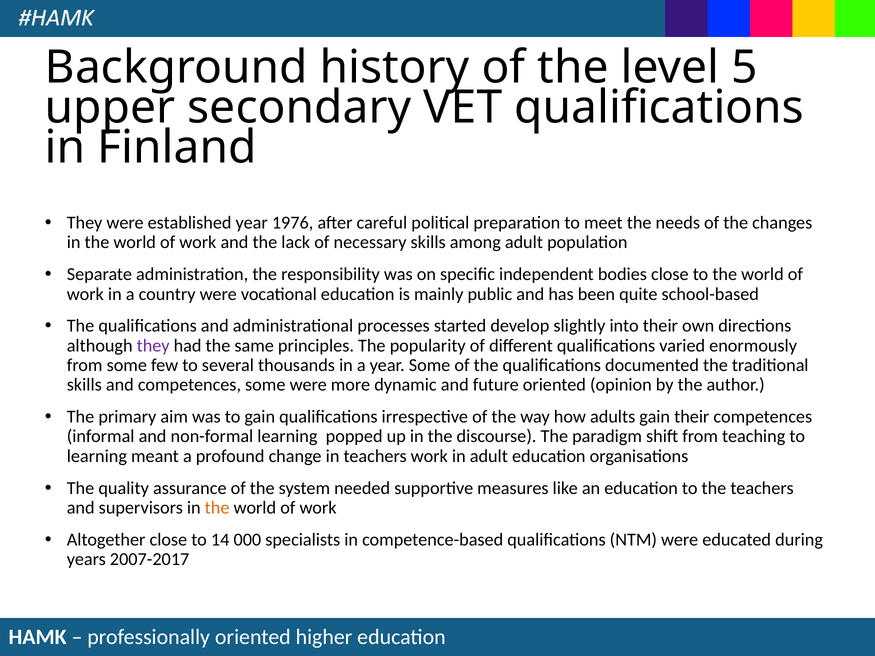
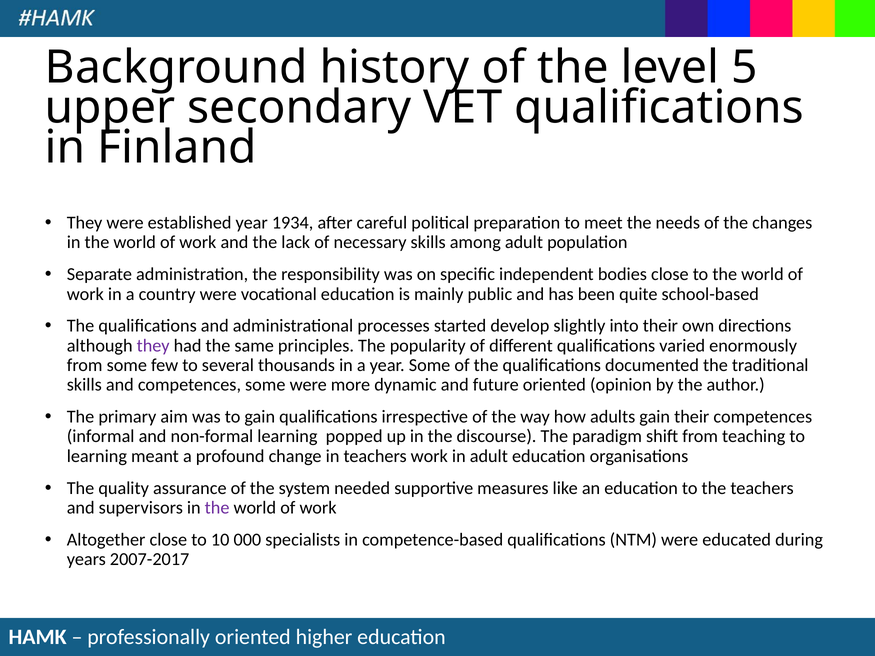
1976: 1976 -> 1934
the at (217, 508) colour: orange -> purple
14: 14 -> 10
